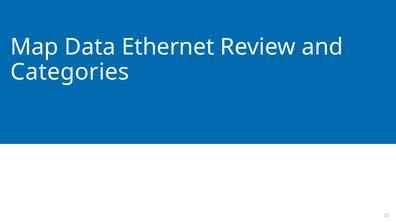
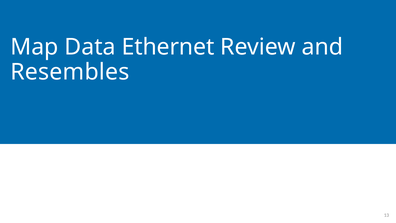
Categories: Categories -> Resembles
